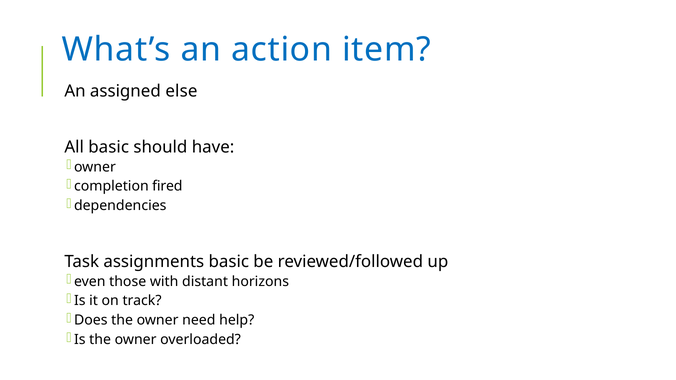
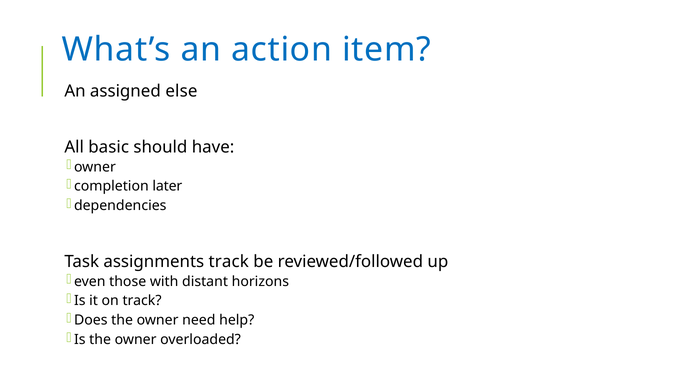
fired: fired -> later
assignments basic: basic -> track
